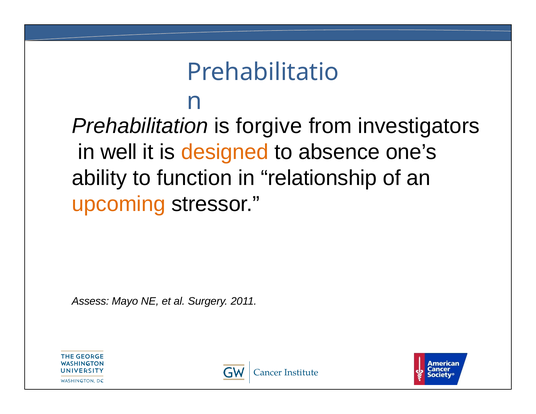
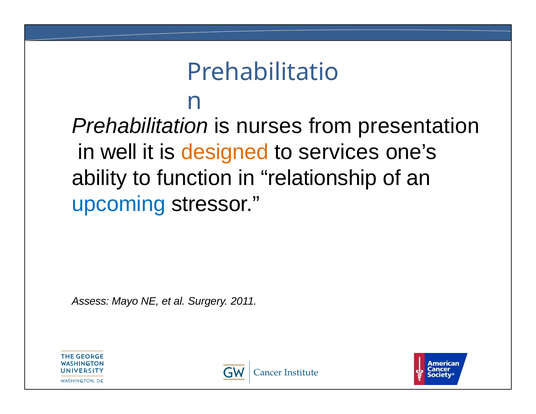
forgive: forgive -> nurses
investigators: investigators -> presentation
absence: absence -> services
upcoming colour: orange -> blue
